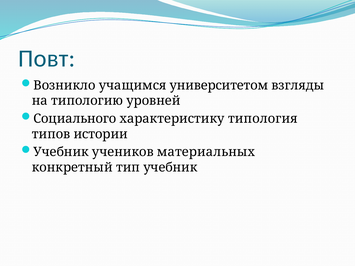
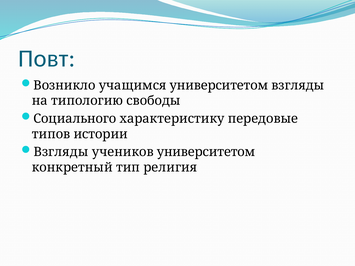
уровней: уровней -> свободы
типология: типология -> передовые
Учебник at (61, 152): Учебник -> Взгляды
учеников материальных: материальных -> университетом
тип учебник: учебник -> религия
